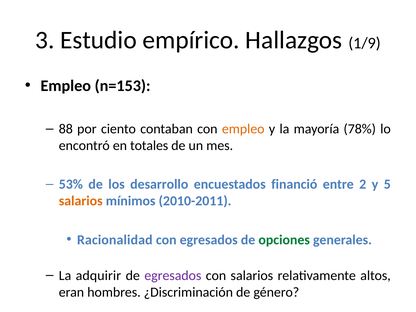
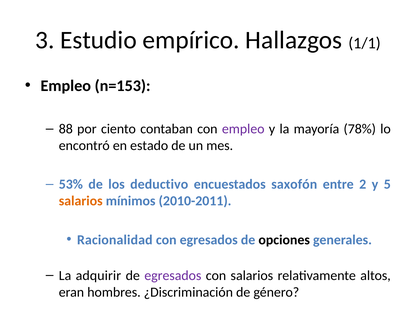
1/9: 1/9 -> 1/1
empleo at (243, 129) colour: orange -> purple
totales: totales -> estado
desarrollo: desarrollo -> deductivo
financió: financió -> saxofón
opciones colour: green -> black
